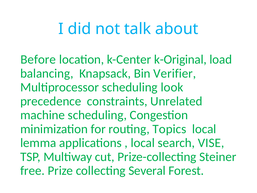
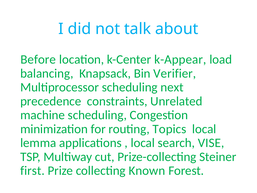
k-Original: k-Original -> k-Appear
look: look -> next
free: free -> first
Several: Several -> Known
